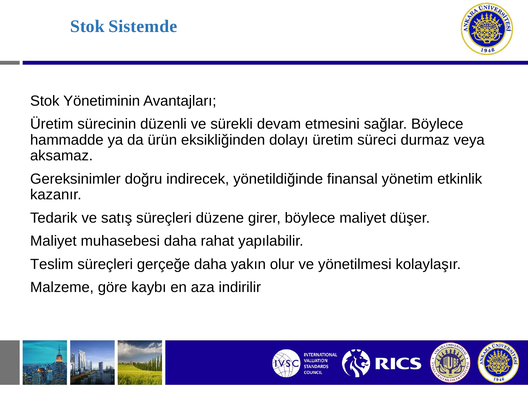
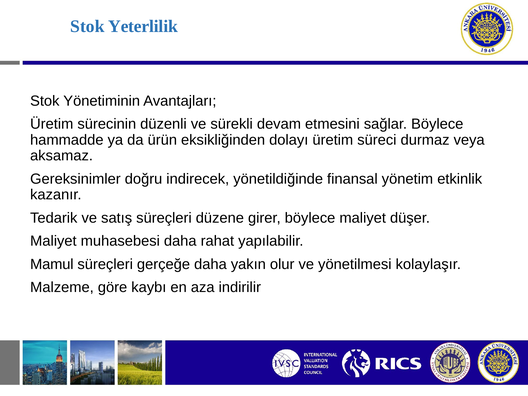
Sistemde: Sistemde -> Yeterlilik
Teslim: Teslim -> Mamul
